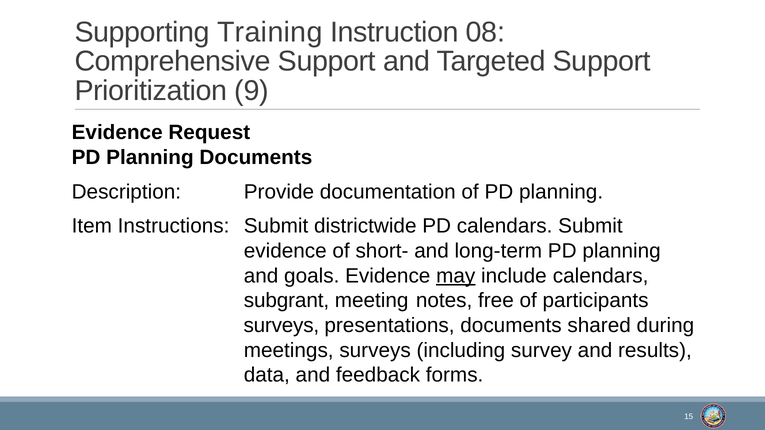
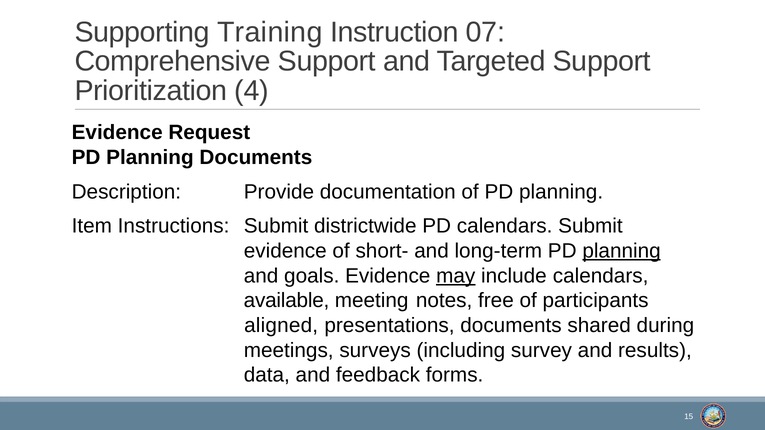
08: 08 -> 07
9: 9 -> 4
planning at (622, 251) underline: none -> present
subgrant: subgrant -> available
surveys at (281, 326): surveys -> aligned
